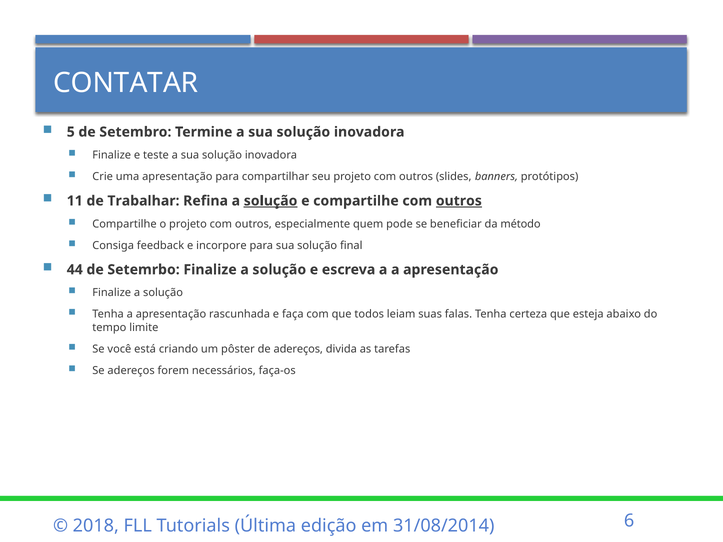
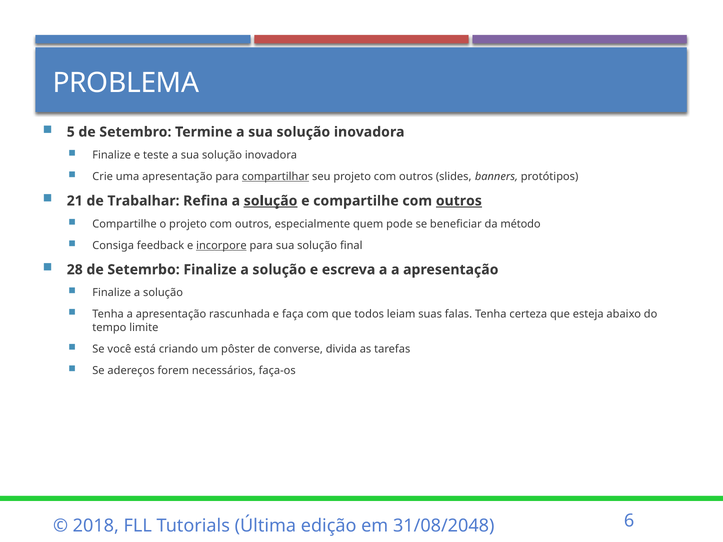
CONTATAR: CONTATAR -> PROBLEMA
compartilhar underline: none -> present
11: 11 -> 21
incorpore underline: none -> present
44: 44 -> 28
de adereços: adereços -> converse
31/08/2014: 31/08/2014 -> 31/08/2048
